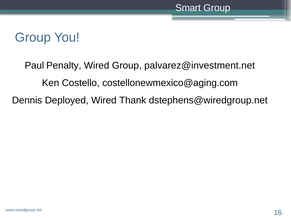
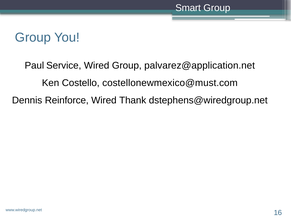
Penalty: Penalty -> Service
palvarez@investment.net: palvarez@investment.net -> palvarez@application.net
costellonewmexico@aging.com: costellonewmexico@aging.com -> costellonewmexico@must.com
Deployed: Deployed -> Reinforce
